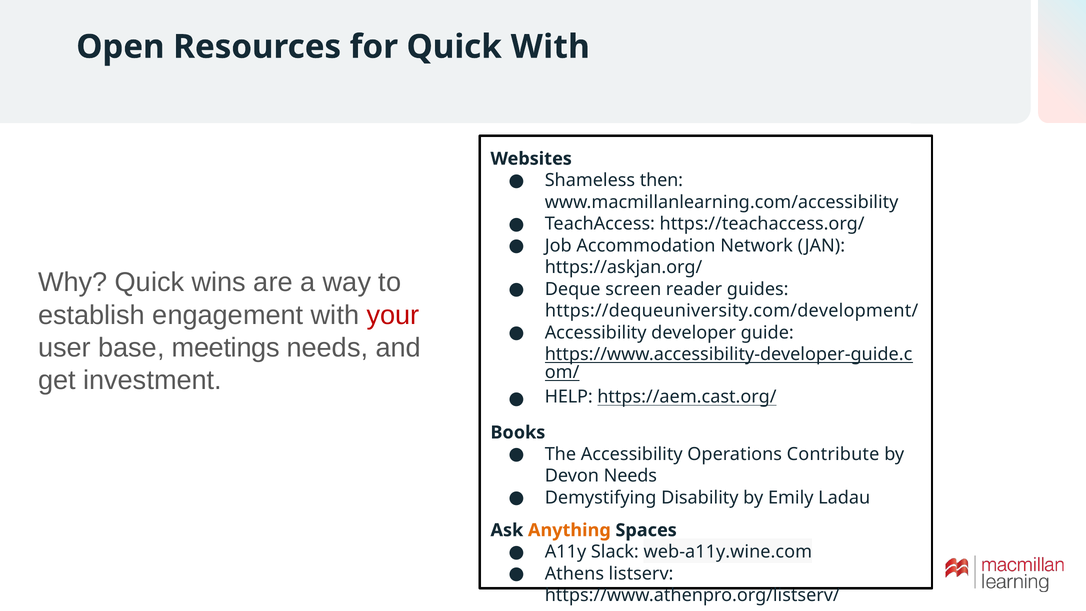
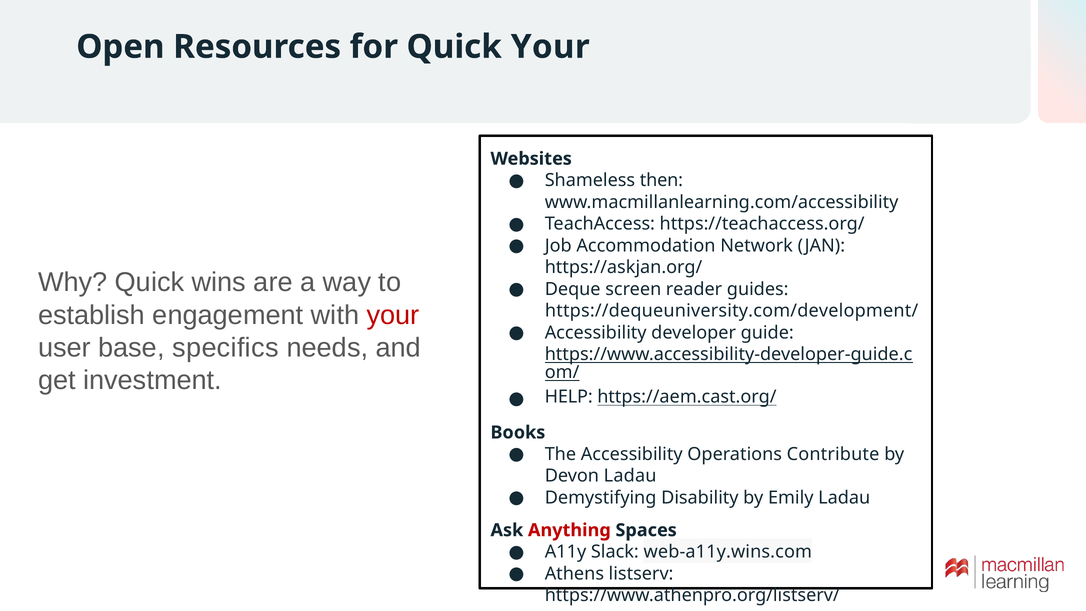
Quick With: With -> Your
meetings: meetings -> specifics
Devon Needs: Needs -> Ladau
Anything colour: orange -> red
web-a11y.wine.com: web-a11y.wine.com -> web-a11y.wins.com
